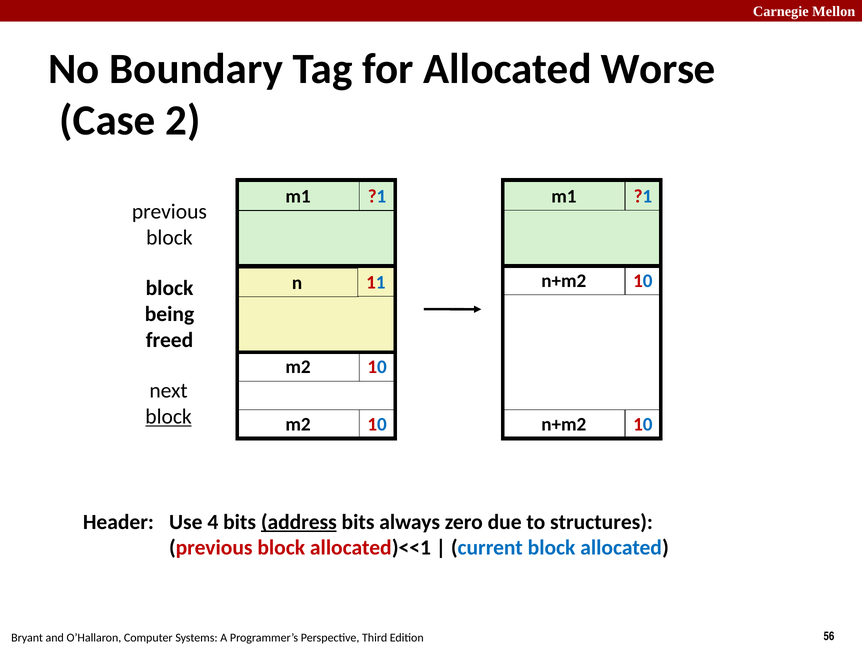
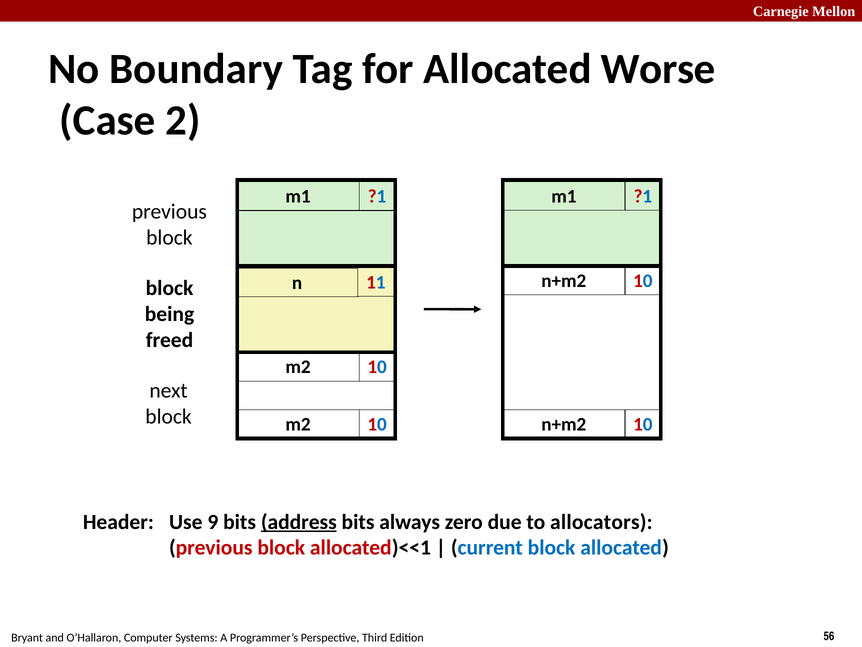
block at (169, 416) underline: present -> none
4: 4 -> 9
structures: structures -> allocators
